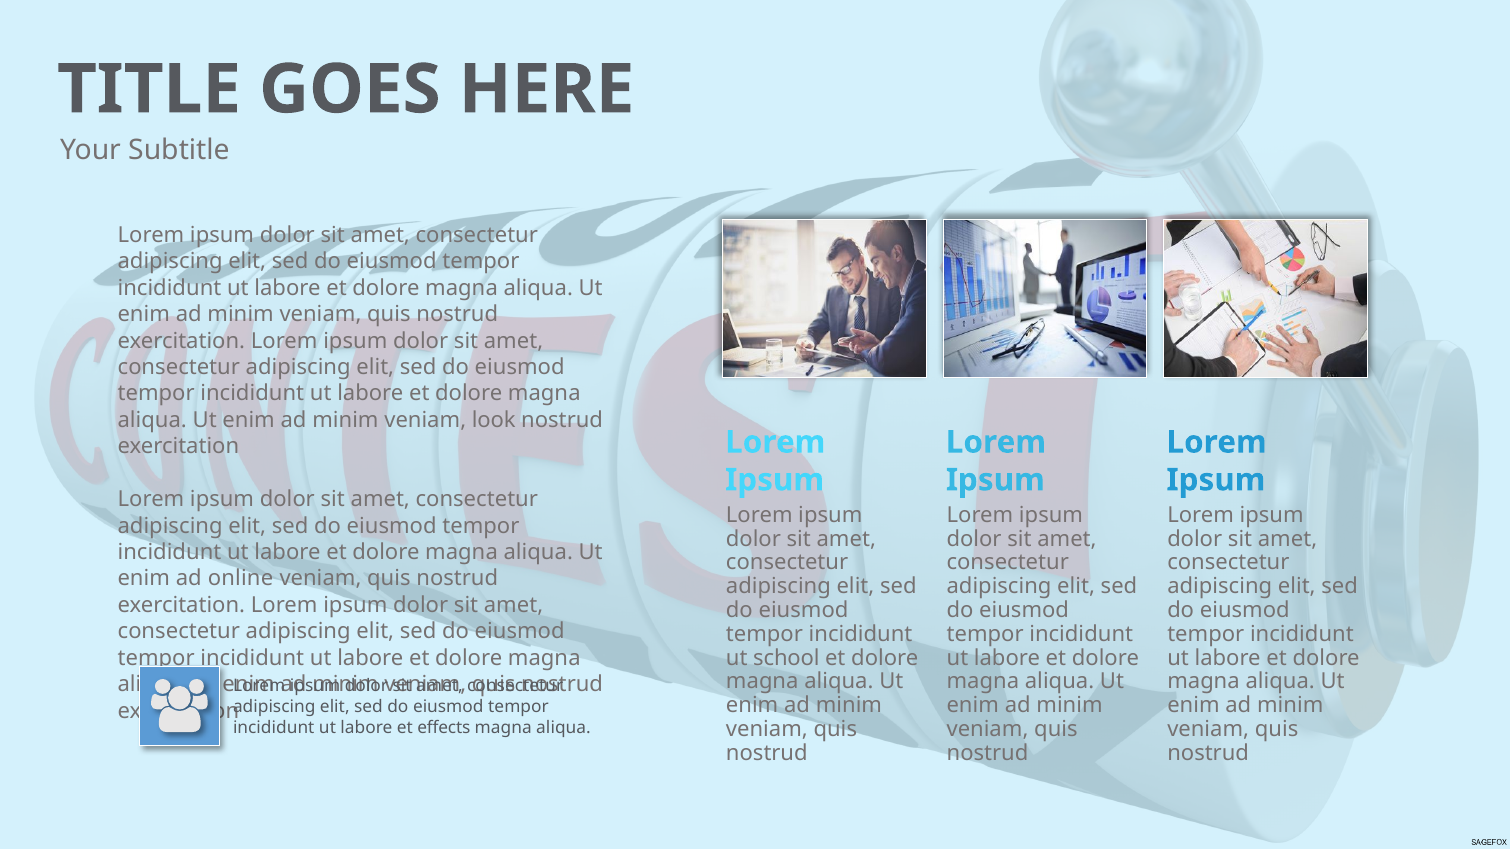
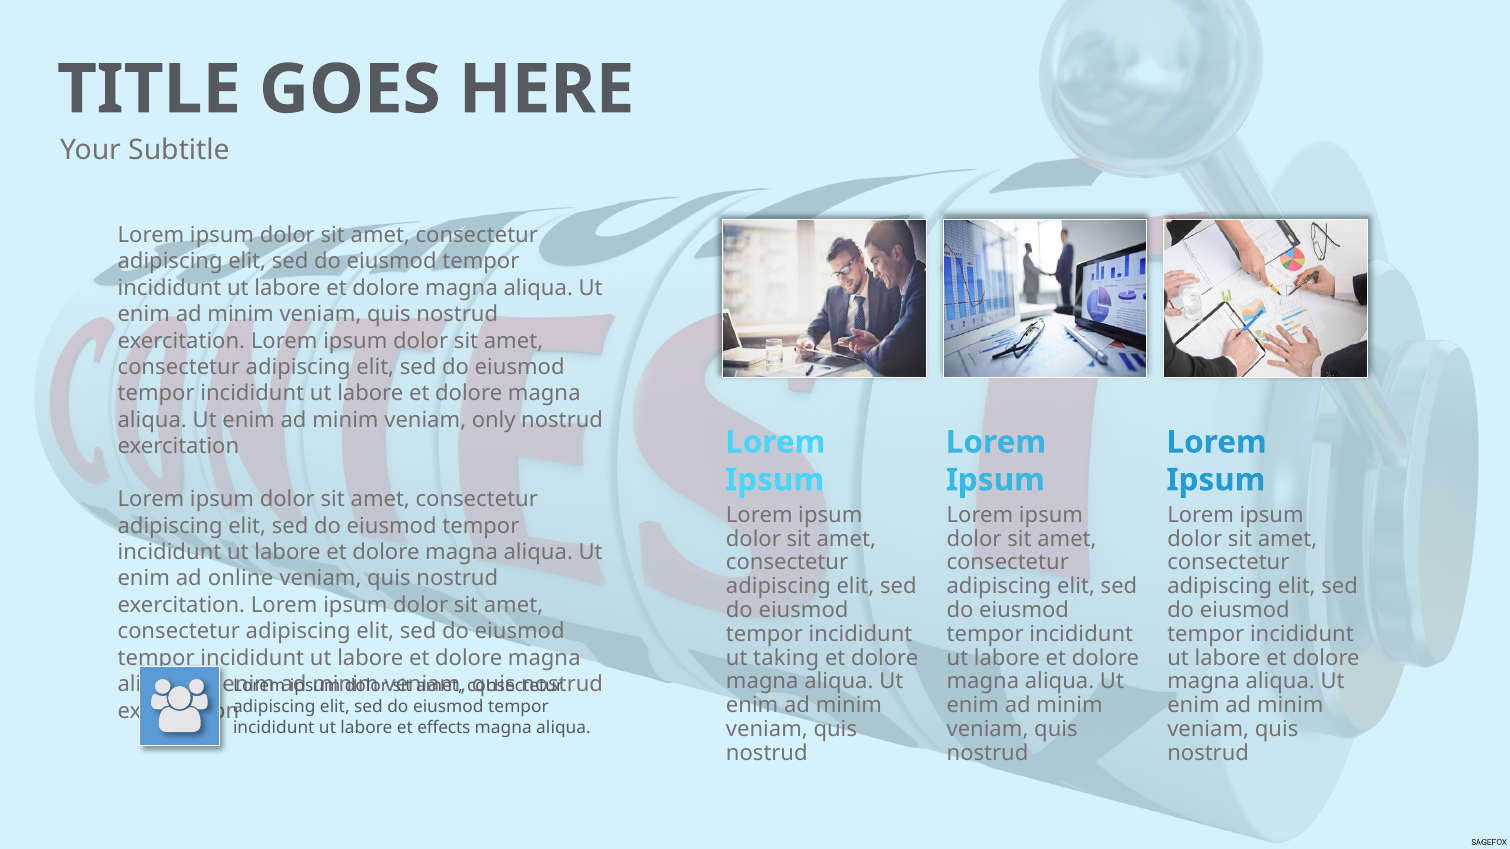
look: look -> only
school: school -> taking
